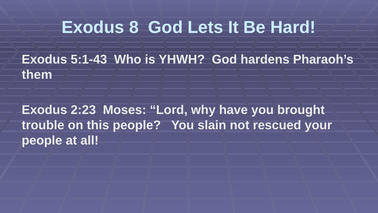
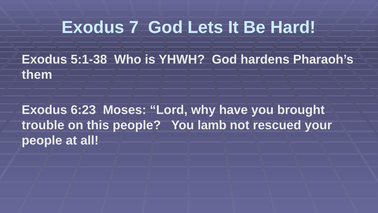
8: 8 -> 7
5:1-43: 5:1-43 -> 5:1-38
2:23: 2:23 -> 6:23
slain: slain -> lamb
